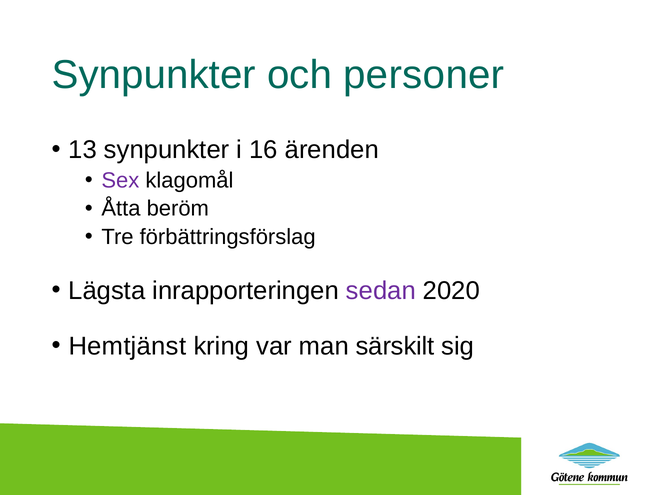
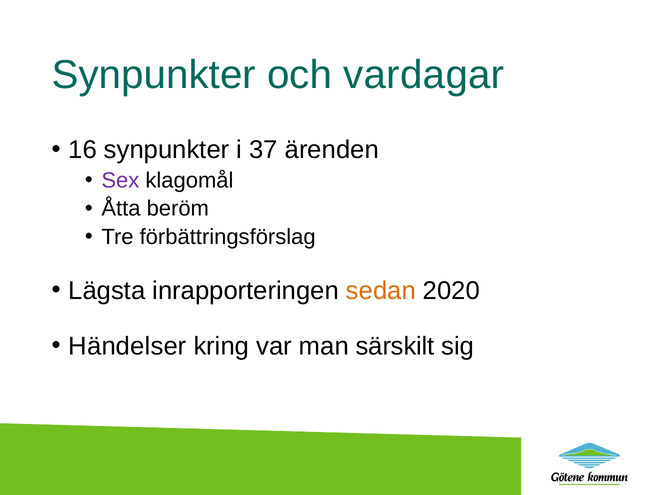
personer: personer -> vardagar
13: 13 -> 16
16: 16 -> 37
sedan colour: purple -> orange
Hemtjänst: Hemtjänst -> Händelser
